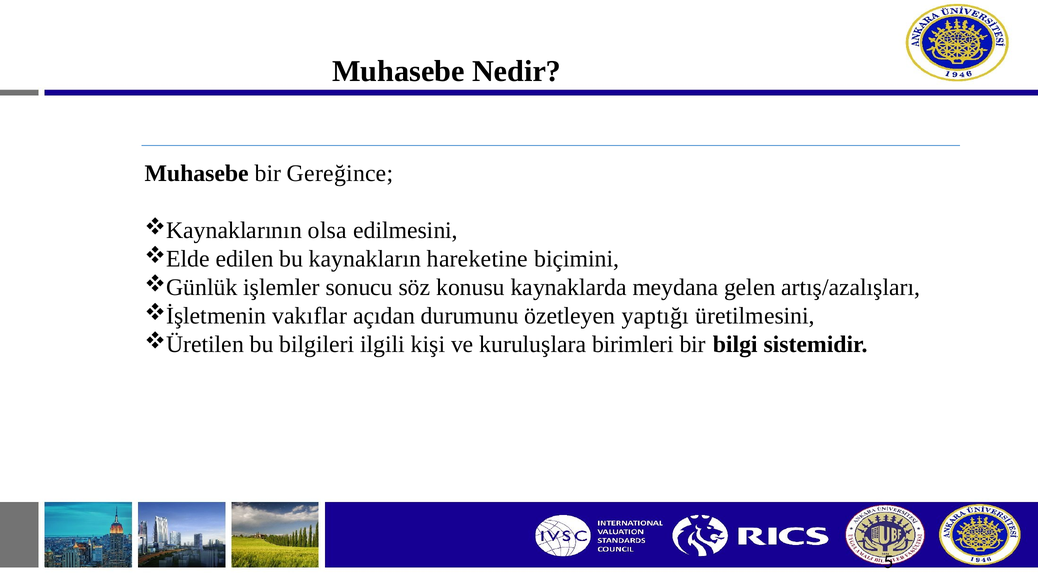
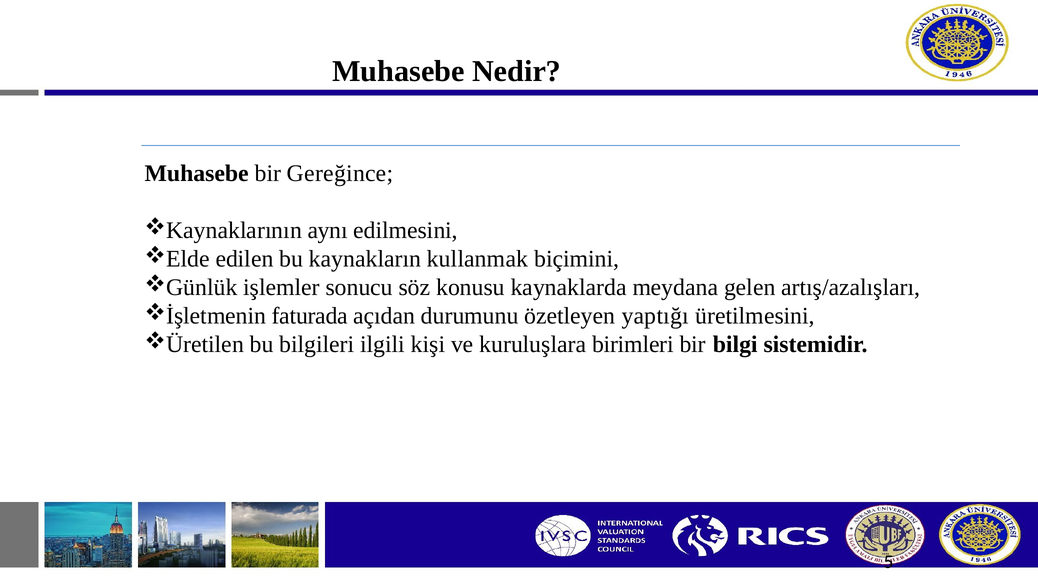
olsa: olsa -> aynı
hareketine: hareketine -> kullanmak
vakıflar: vakıflar -> faturada
